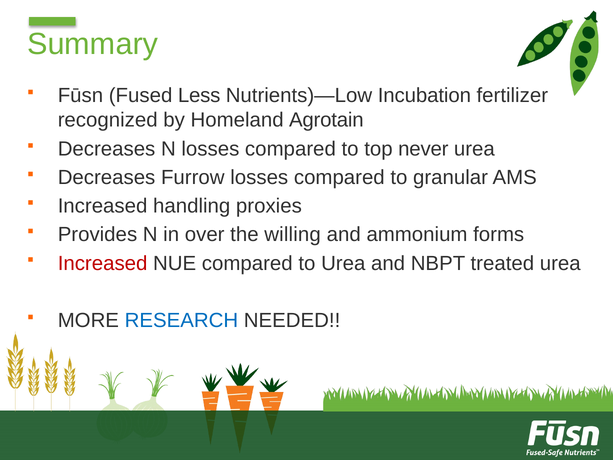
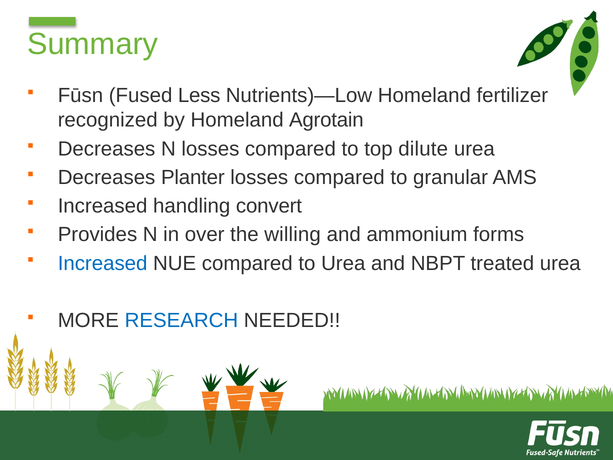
Nutrients)—Low Incubation: Incubation -> Homeland
never: never -> dilute
Furrow: Furrow -> Planter
proxies: proxies -> convert
Increased at (103, 263) colour: red -> blue
